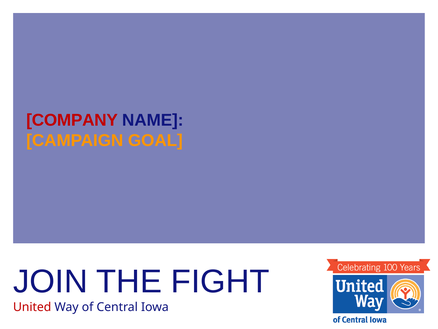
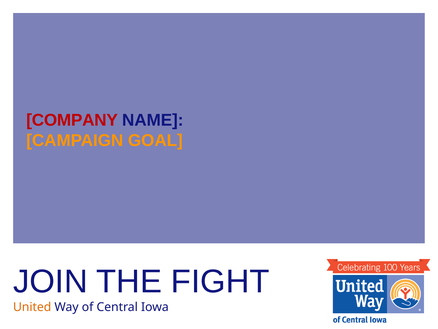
United colour: red -> orange
